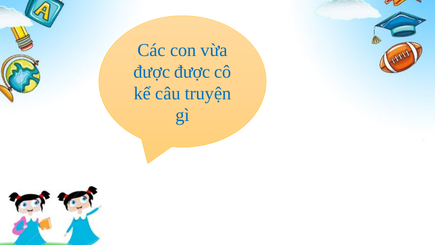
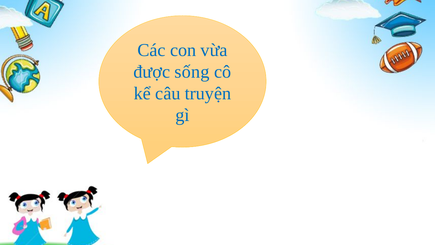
được được: được -> sống
